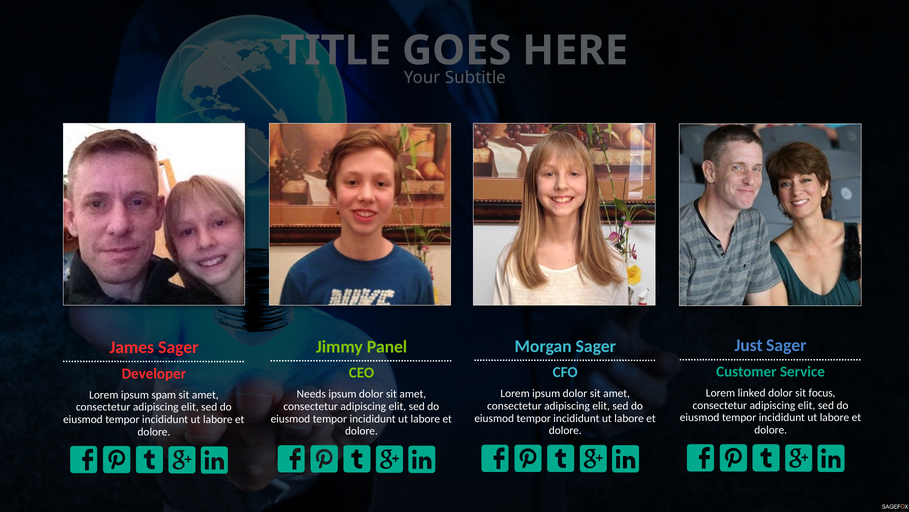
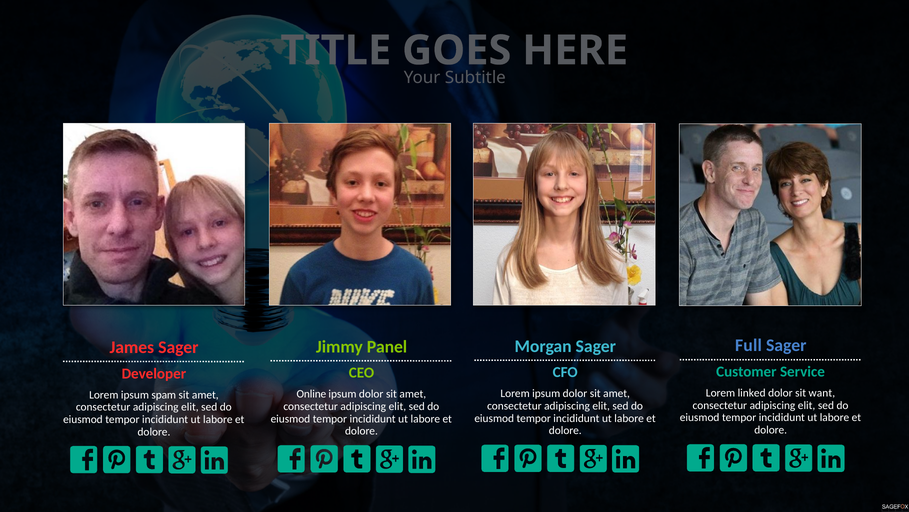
Just: Just -> Full
focus: focus -> want
Needs: Needs -> Online
